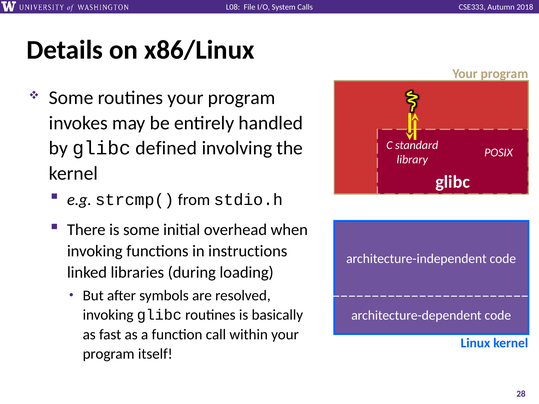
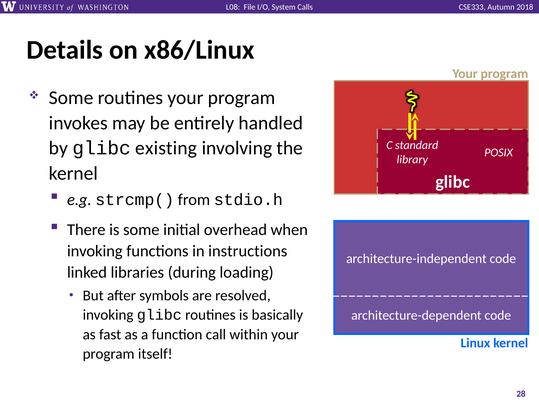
defined: defined -> existing
